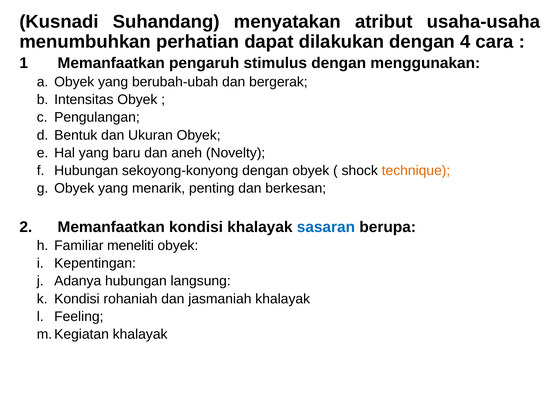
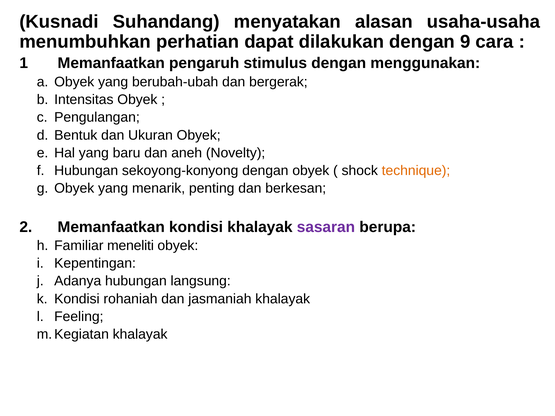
atribut: atribut -> alasan
4: 4 -> 9
sasaran colour: blue -> purple
